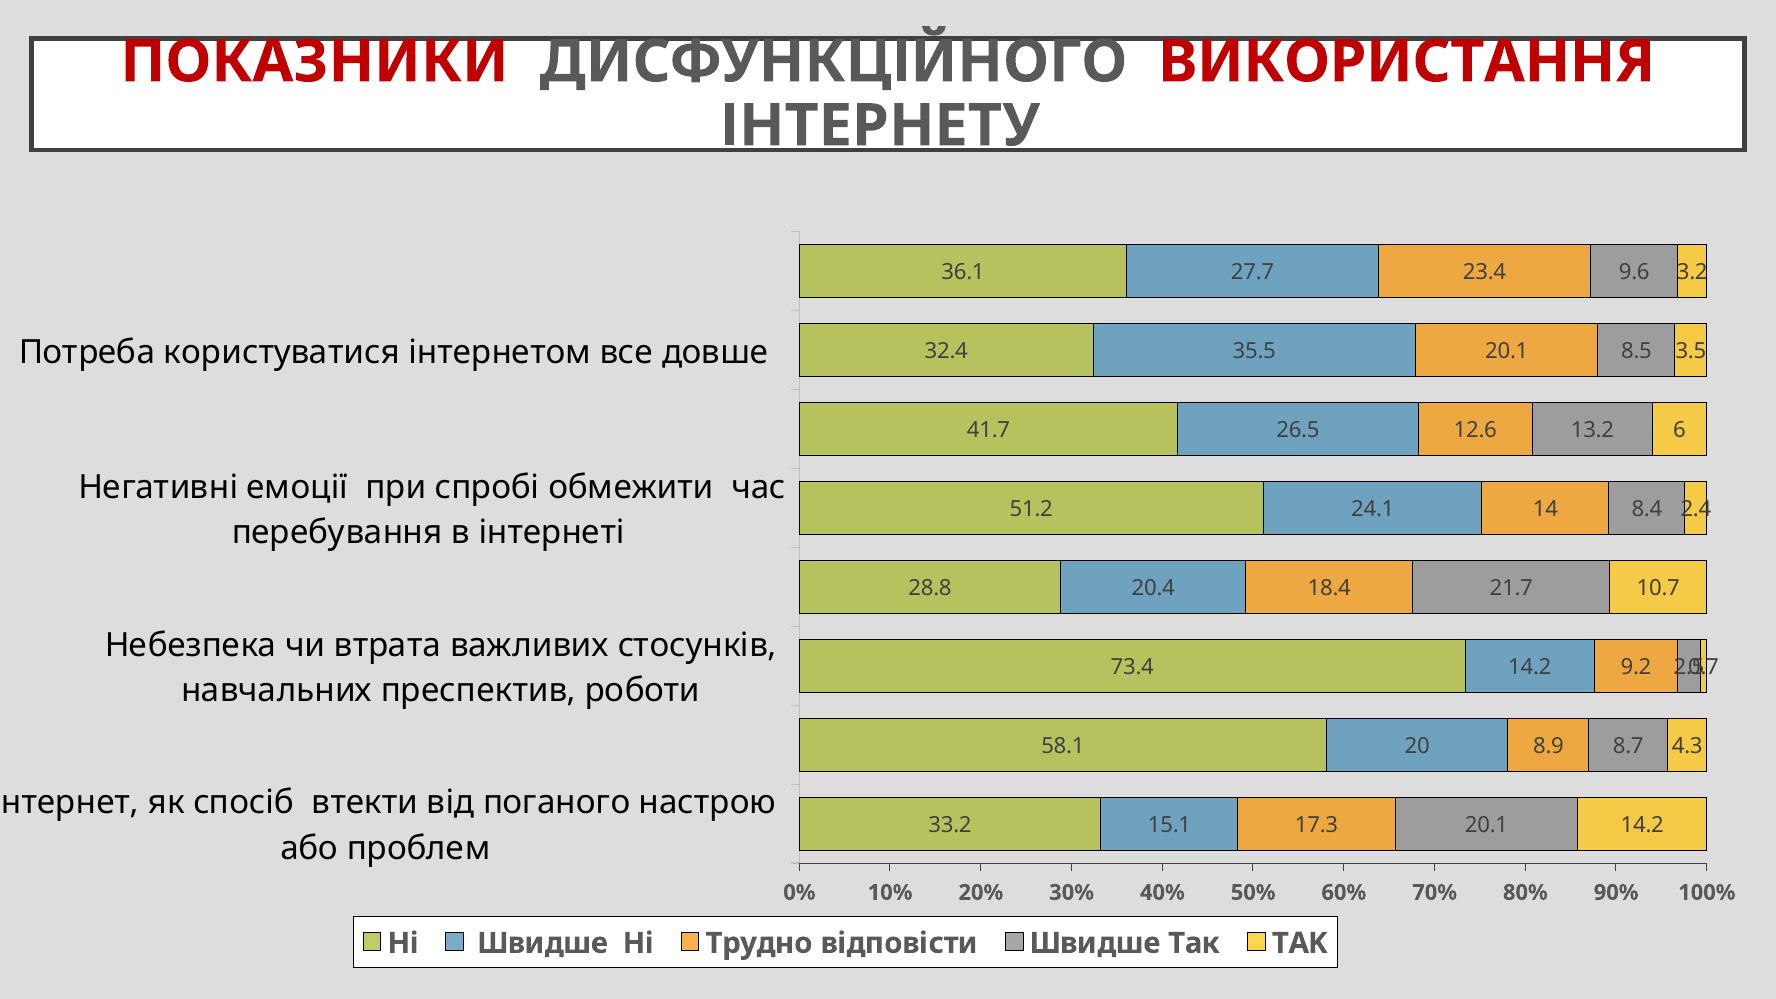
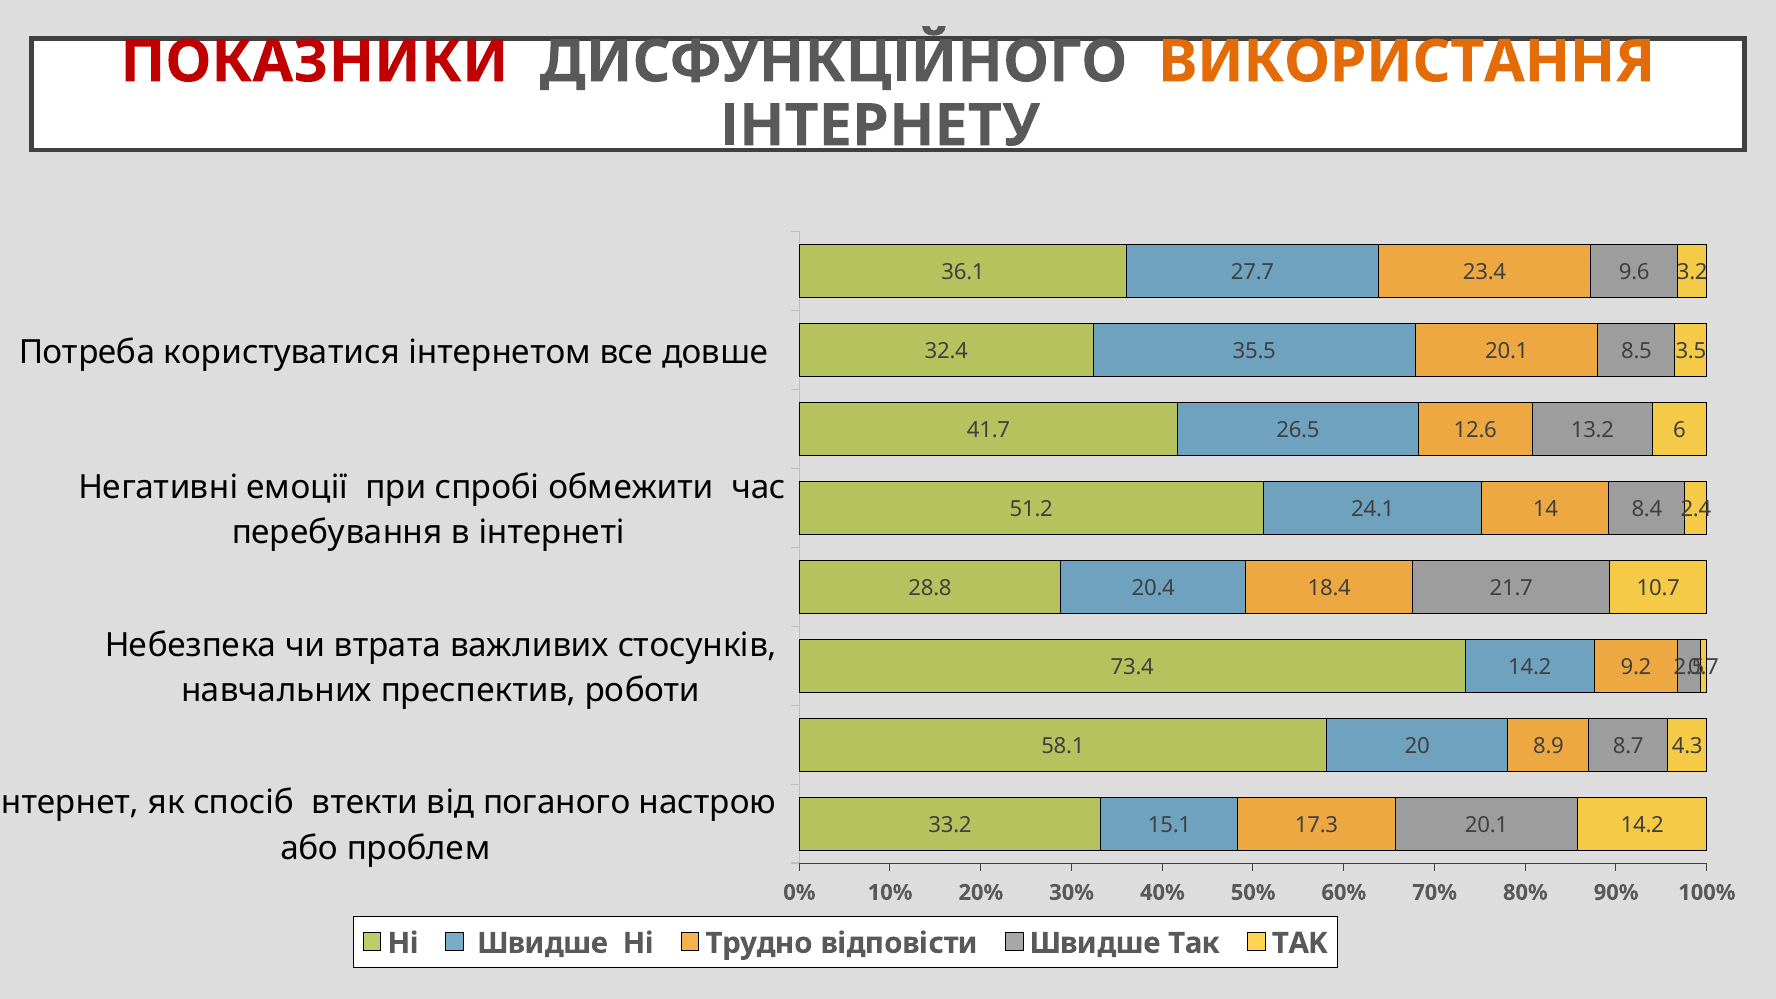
ВИКОРИСТАННЯ colour: red -> orange
